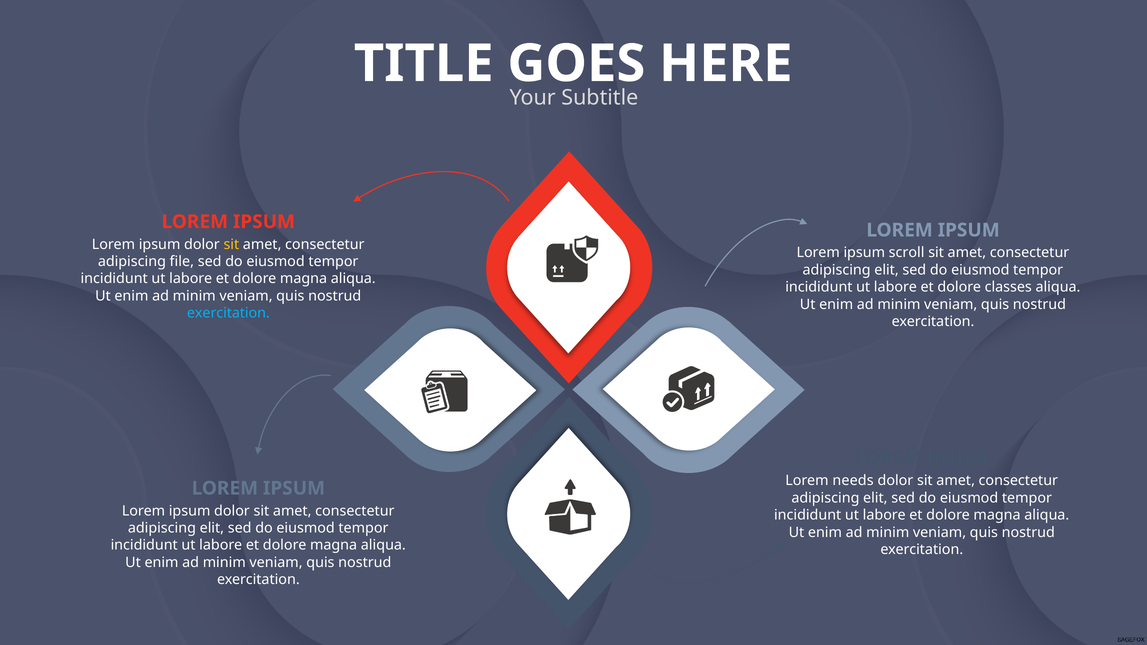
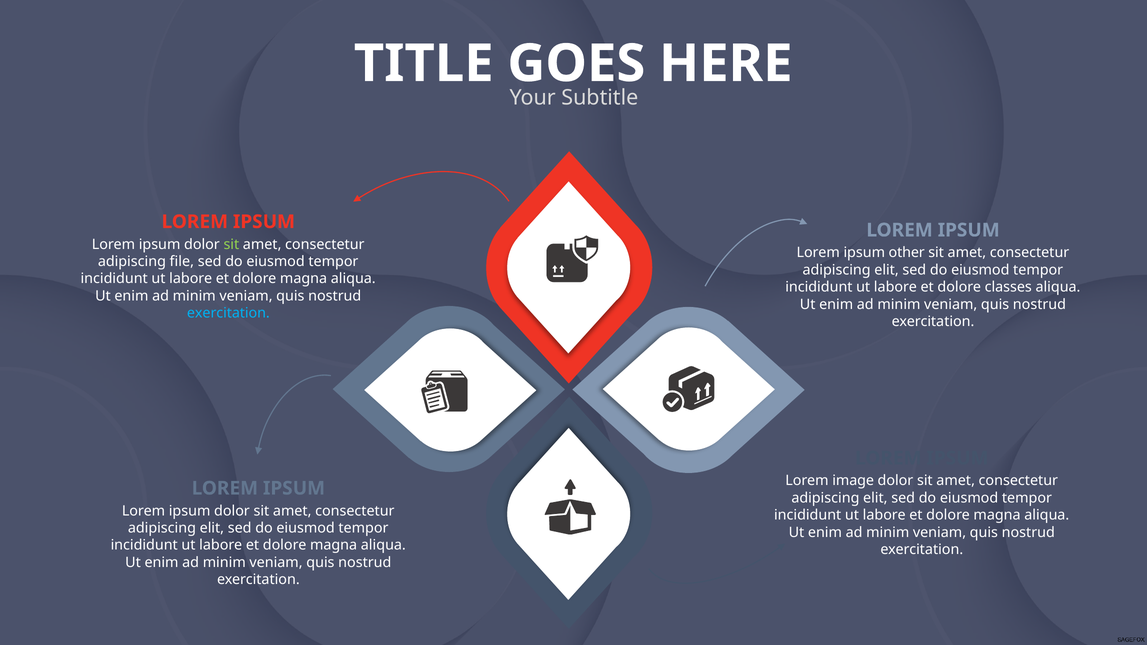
sit at (231, 244) colour: yellow -> light green
scroll: scroll -> other
needs: needs -> image
